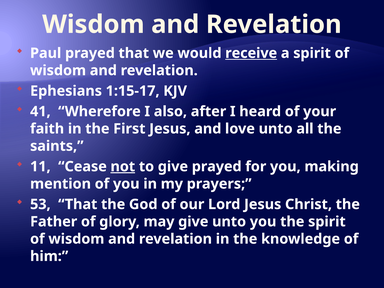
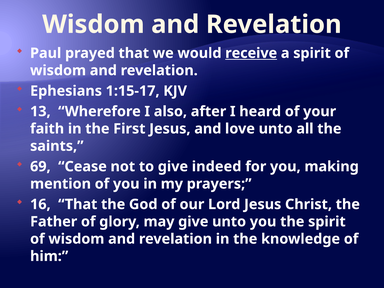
41: 41 -> 13
11: 11 -> 69
not underline: present -> none
give prayed: prayed -> indeed
53: 53 -> 16
